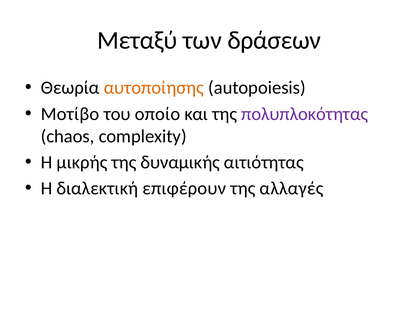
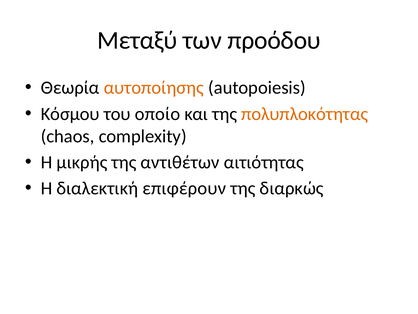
δράσεων: δράσεων -> προόδου
Μοτίβο: Μοτίβο -> Κόσμου
πολυπλοκότητας colour: purple -> orange
δυναμικής: δυναμικής -> αντιθέτων
αλλαγές: αλλαγές -> διαρκώς
